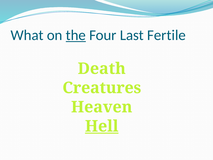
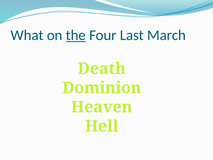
Fertile: Fertile -> March
Creatures: Creatures -> Dominion
Hell underline: present -> none
